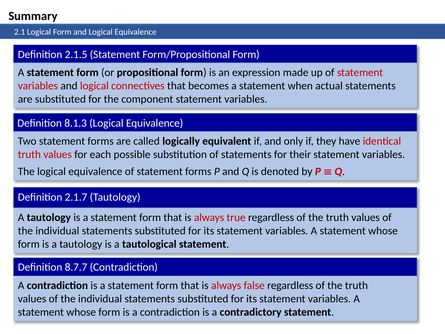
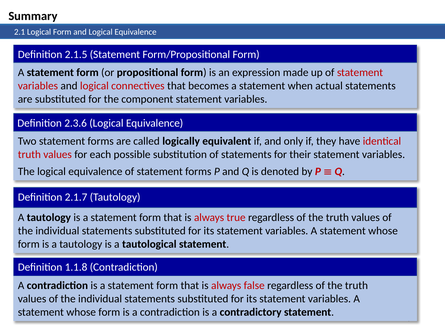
8.1.3: 8.1.3 -> 2.3.6
8.7.7: 8.7.7 -> 1.1.8
